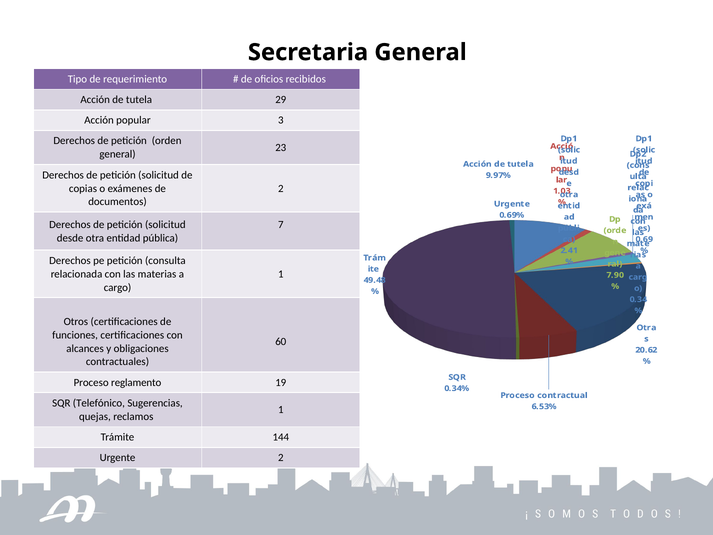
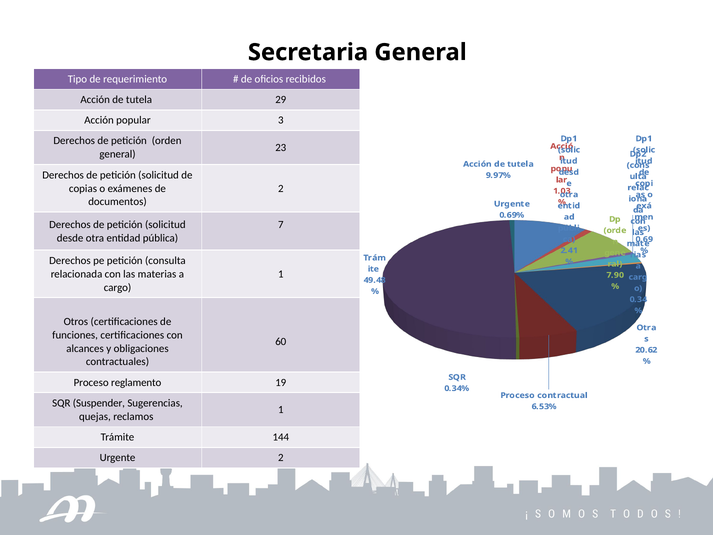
Telefónico: Telefónico -> Suspender
